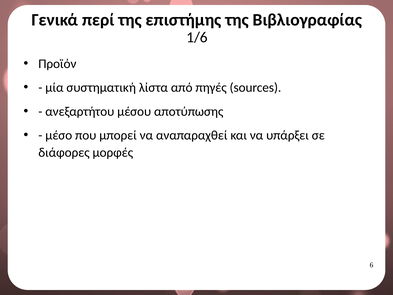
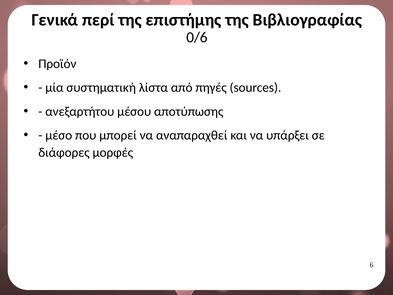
1/6: 1/6 -> 0/6
